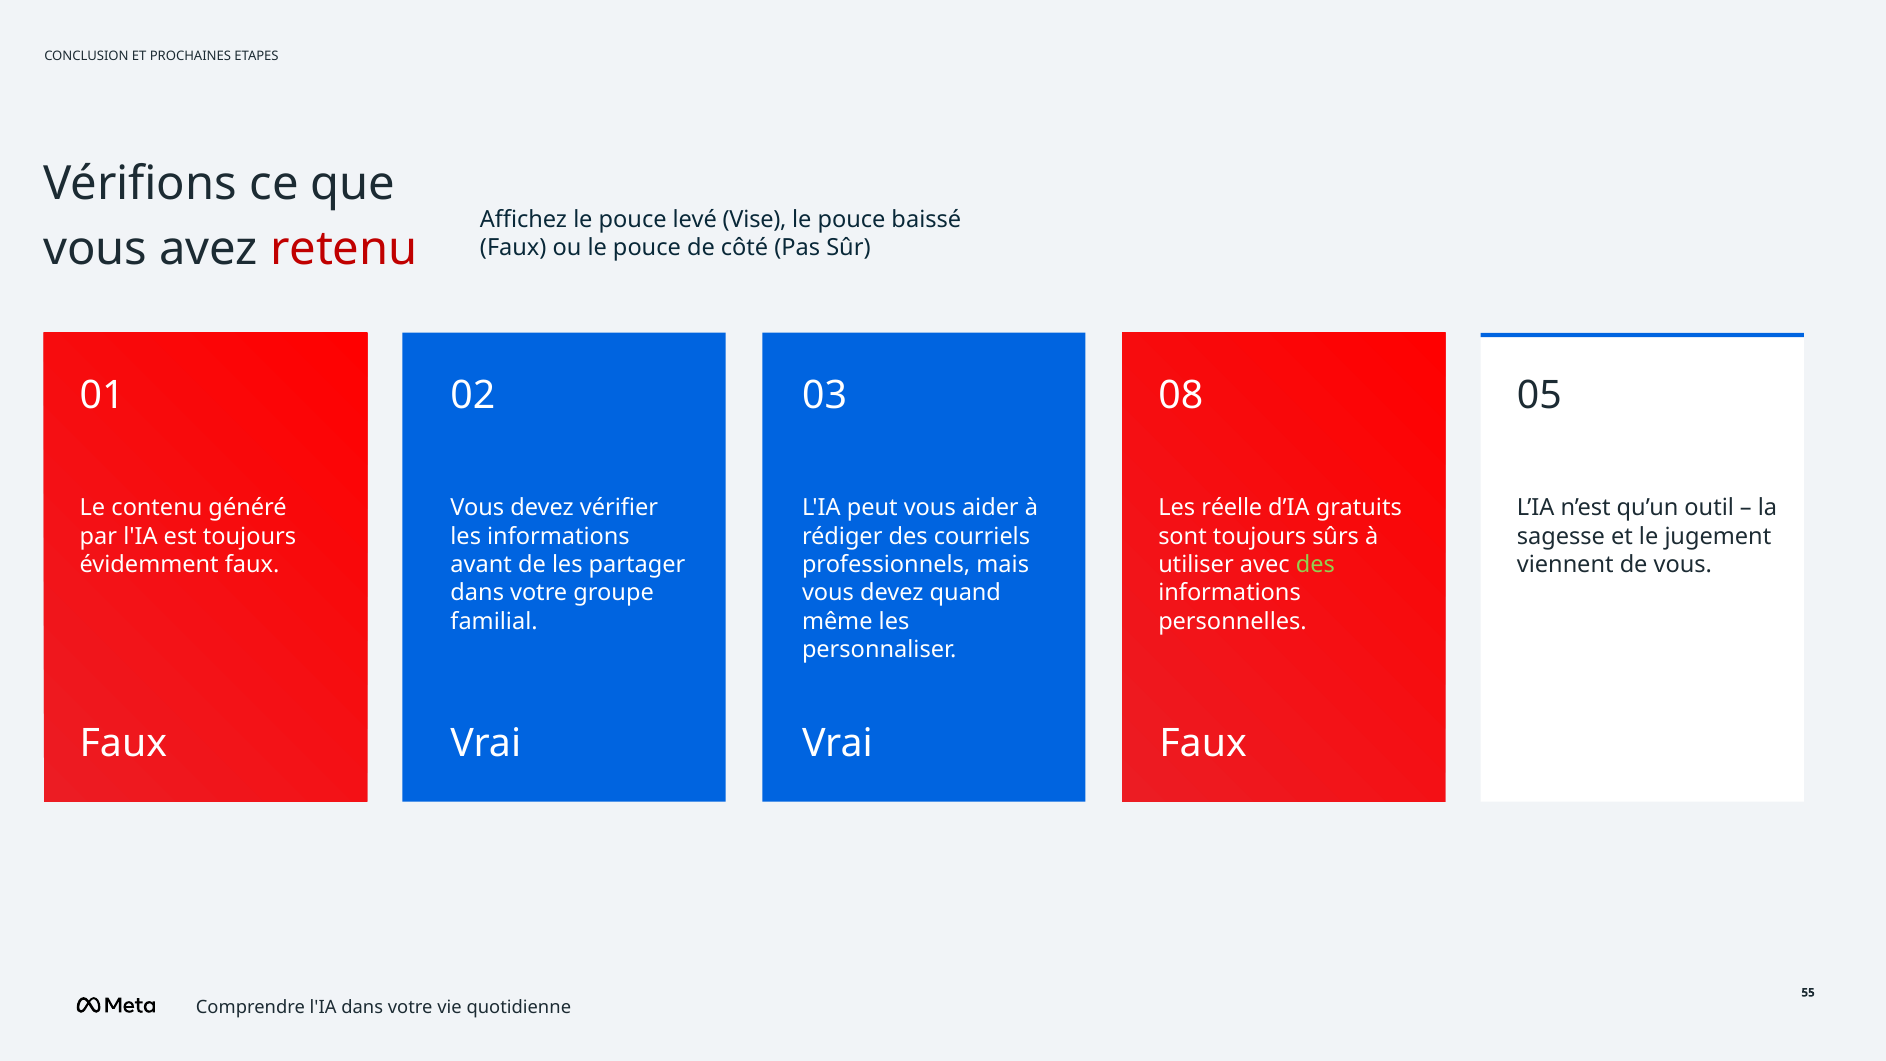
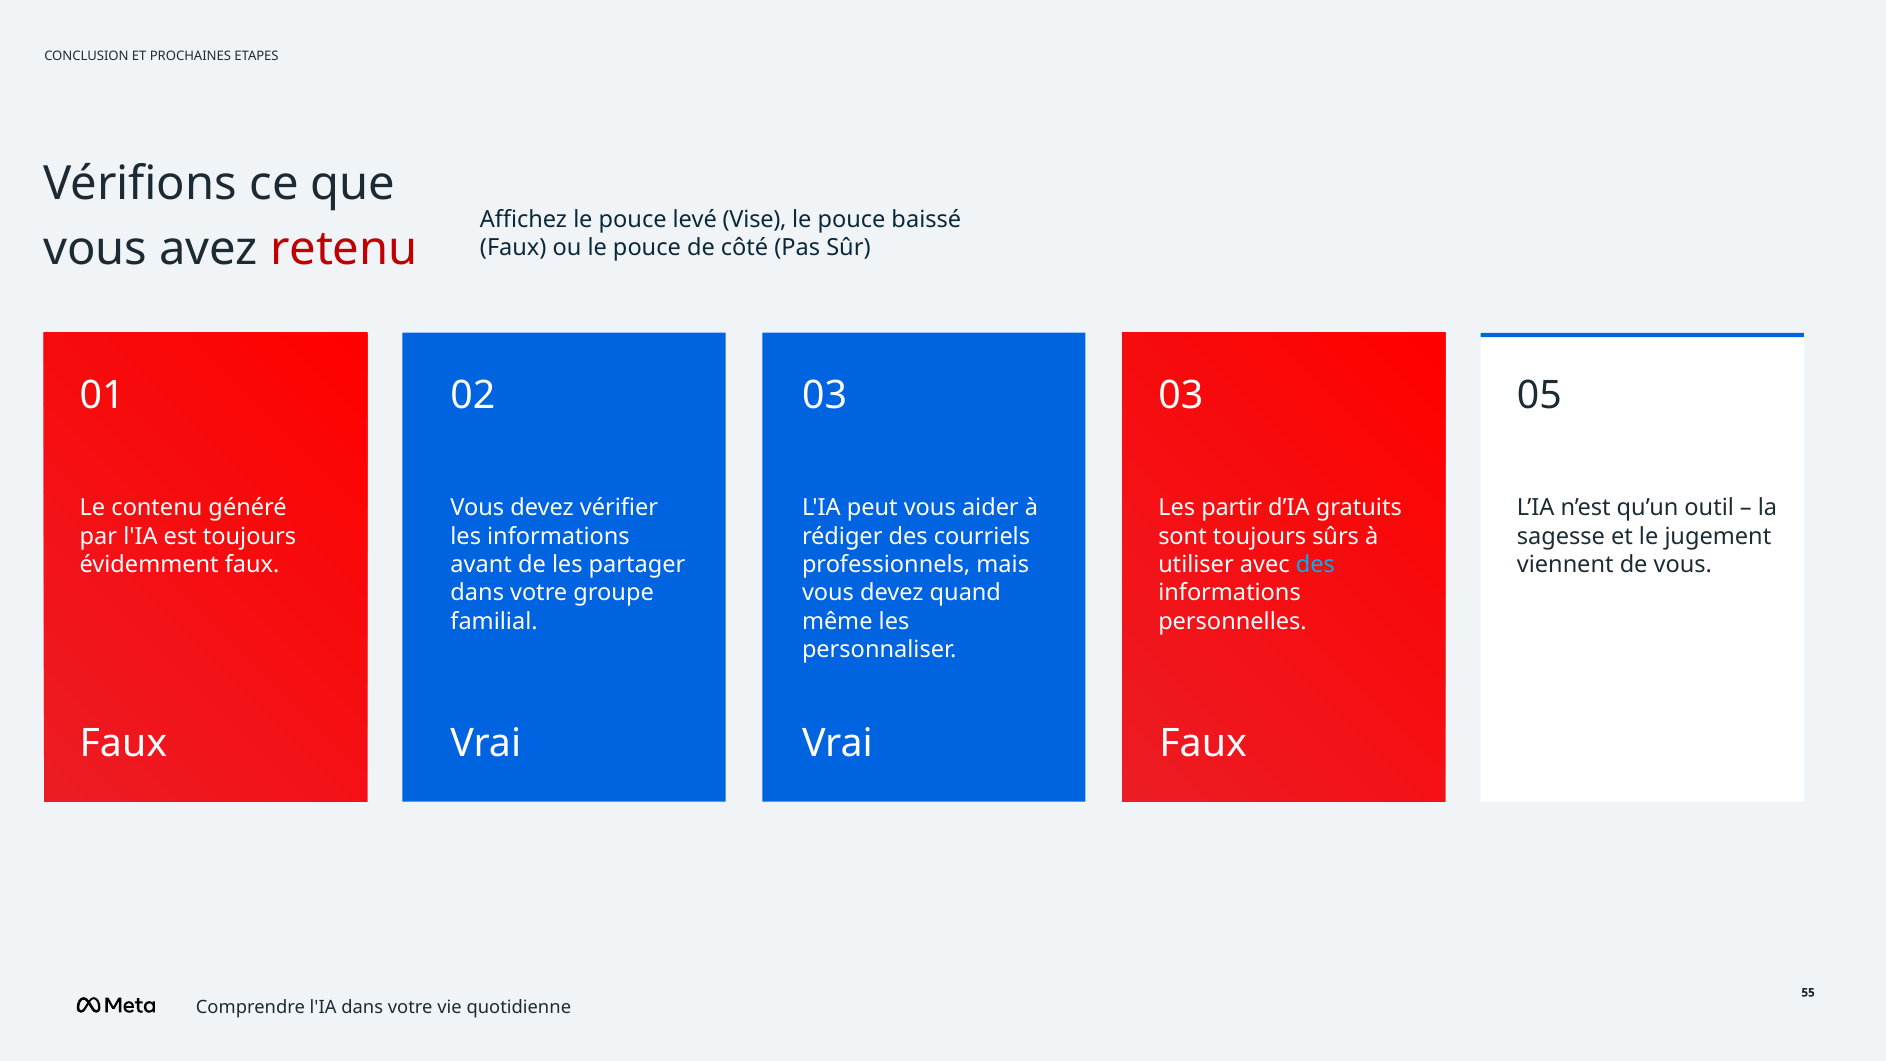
03 08: 08 -> 03
réelle: réelle -> partir
des at (1315, 565) colour: light green -> light blue
